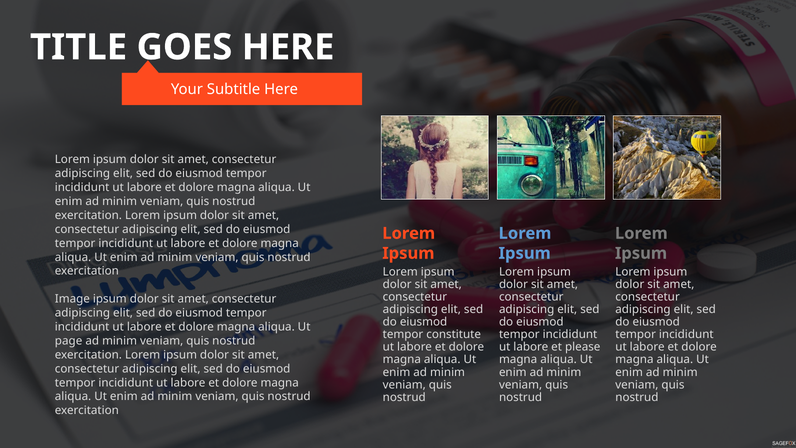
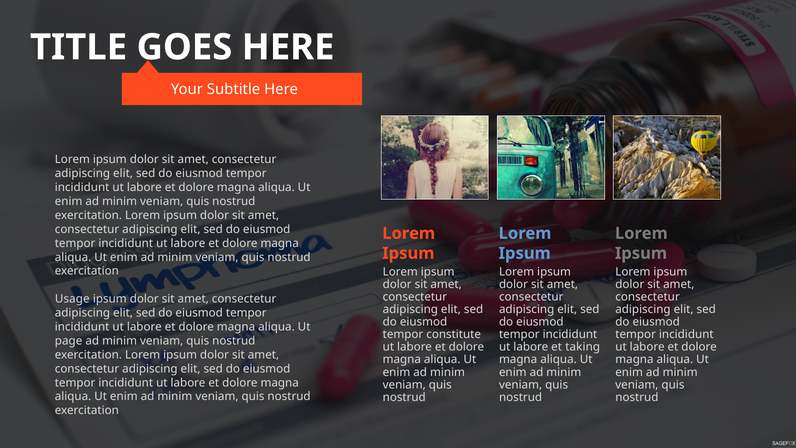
Image: Image -> Usage
please: please -> taking
